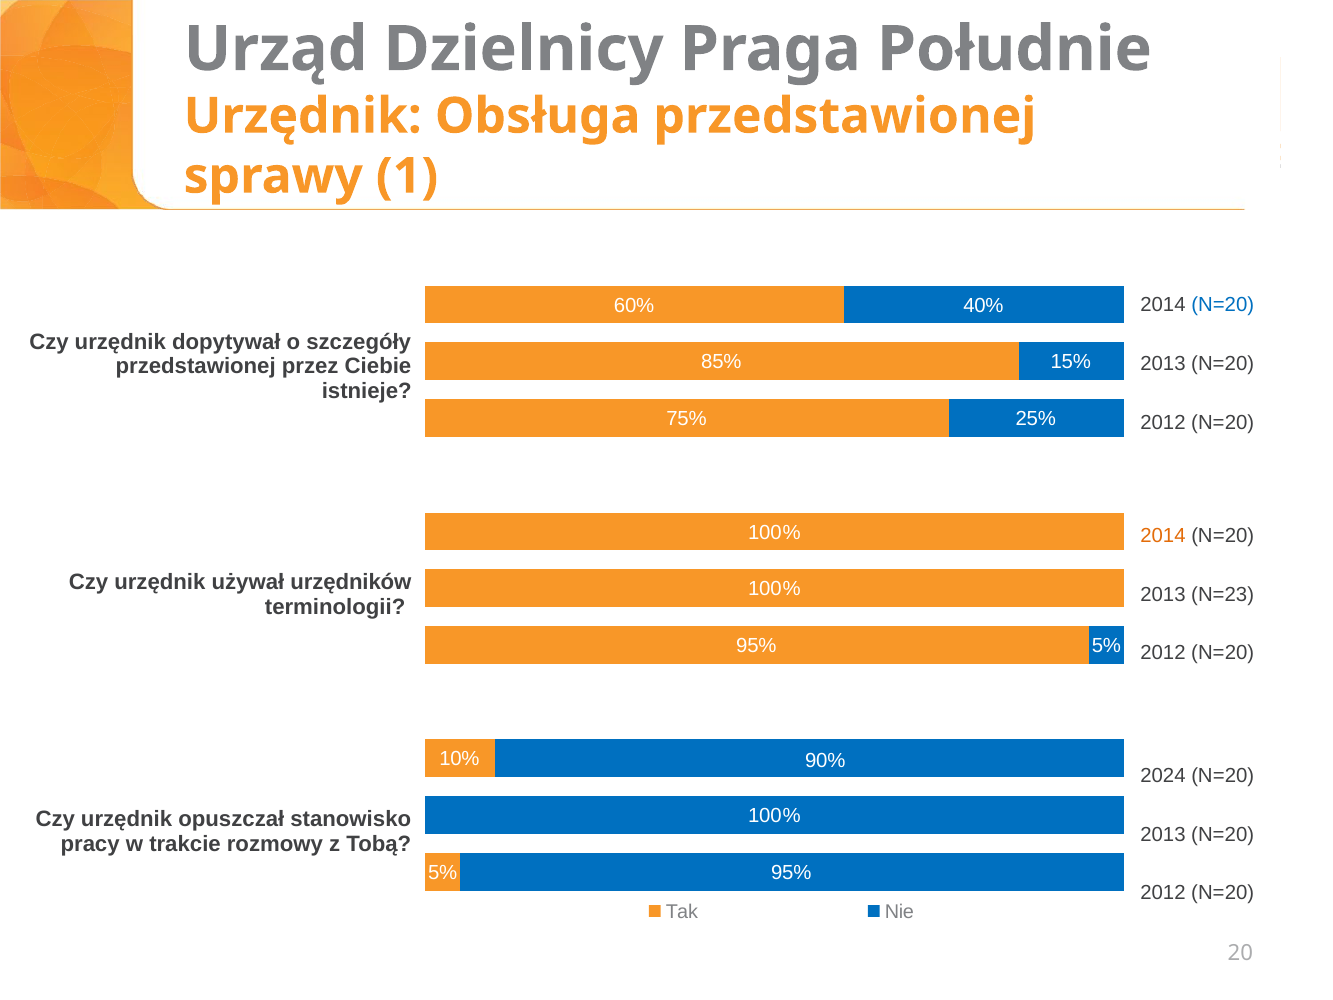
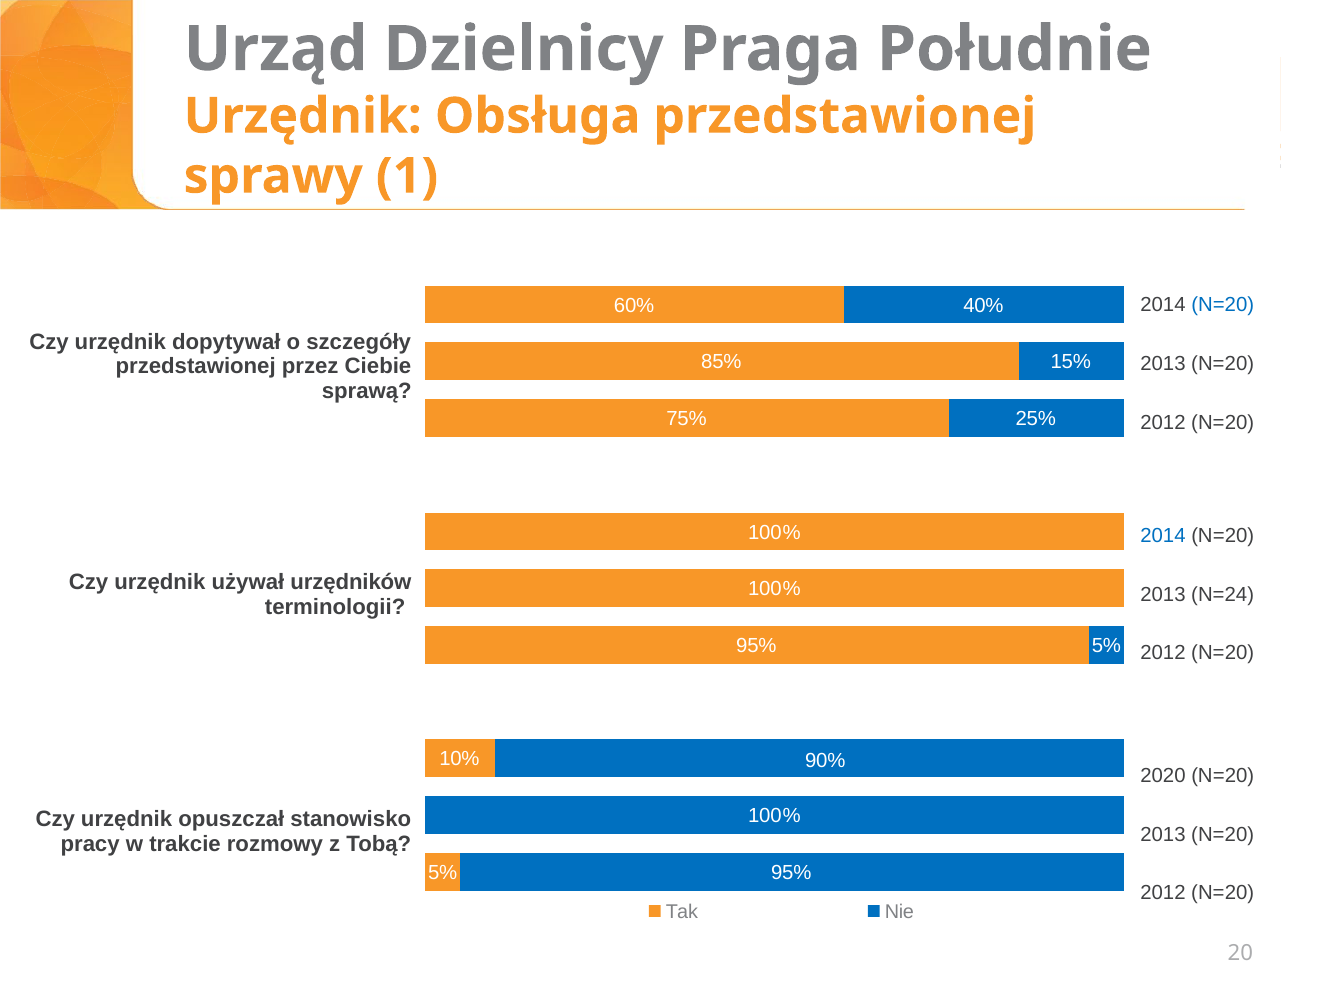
istnieje: istnieje -> sprawą
2014 at (1163, 536) colour: orange -> blue
N=23: N=23 -> N=24
2024: 2024 -> 2020
